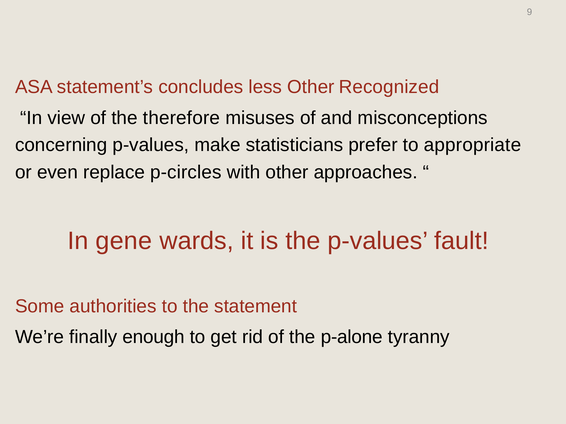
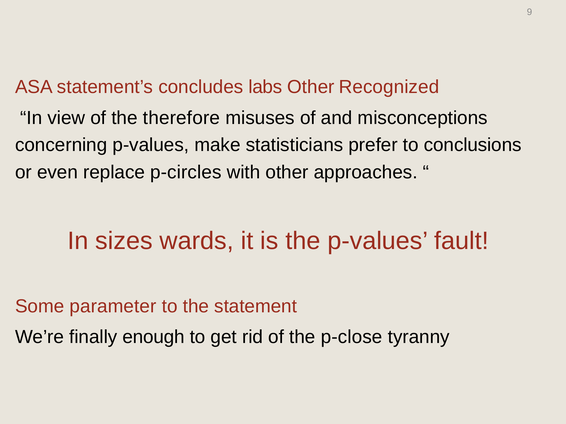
less: less -> labs
appropriate: appropriate -> conclusions
gene: gene -> sizes
authorities: authorities -> parameter
p-alone: p-alone -> p-close
